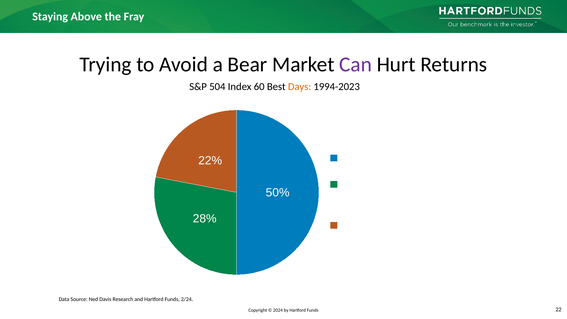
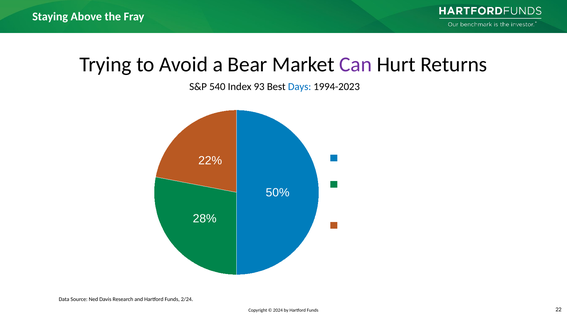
504: 504 -> 540
60: 60 -> 93
Days colour: orange -> blue
